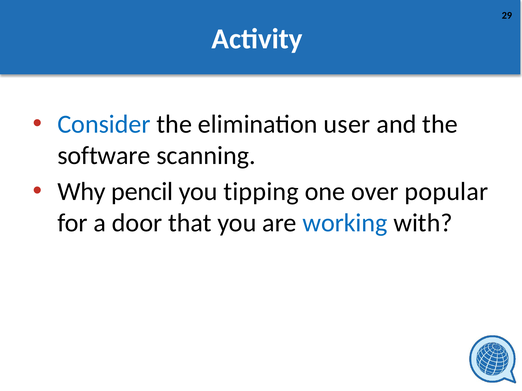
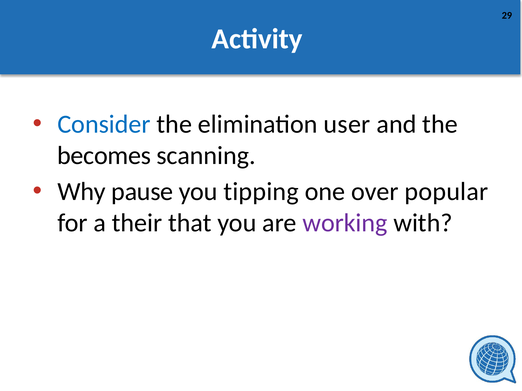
software: software -> becomes
pencil: pencil -> pause
door: door -> their
working colour: blue -> purple
